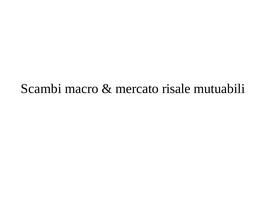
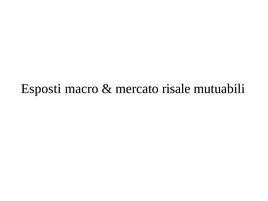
Scambi: Scambi -> Esposti
